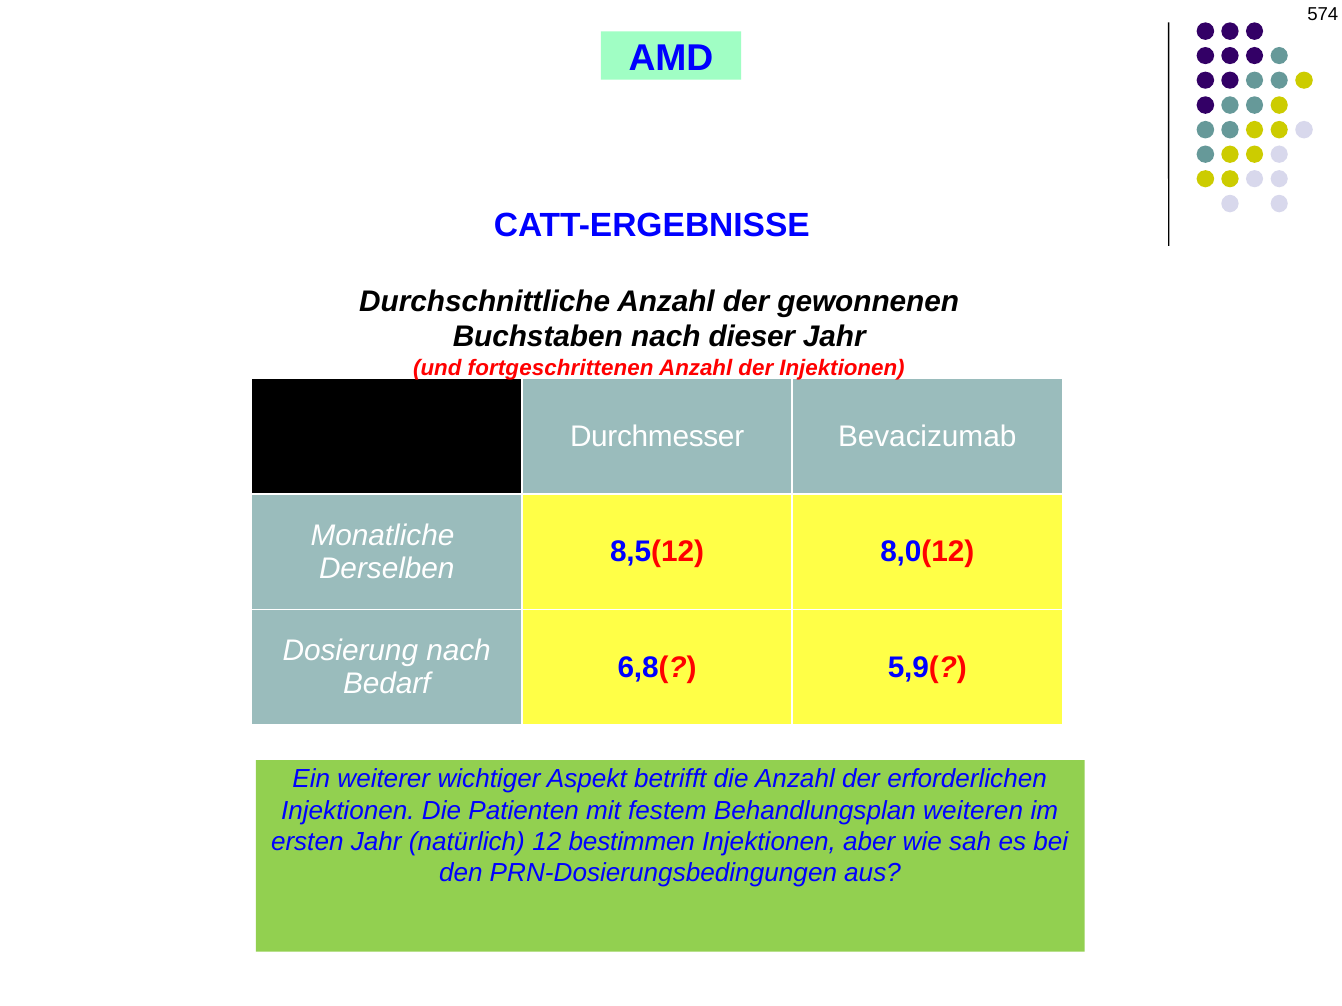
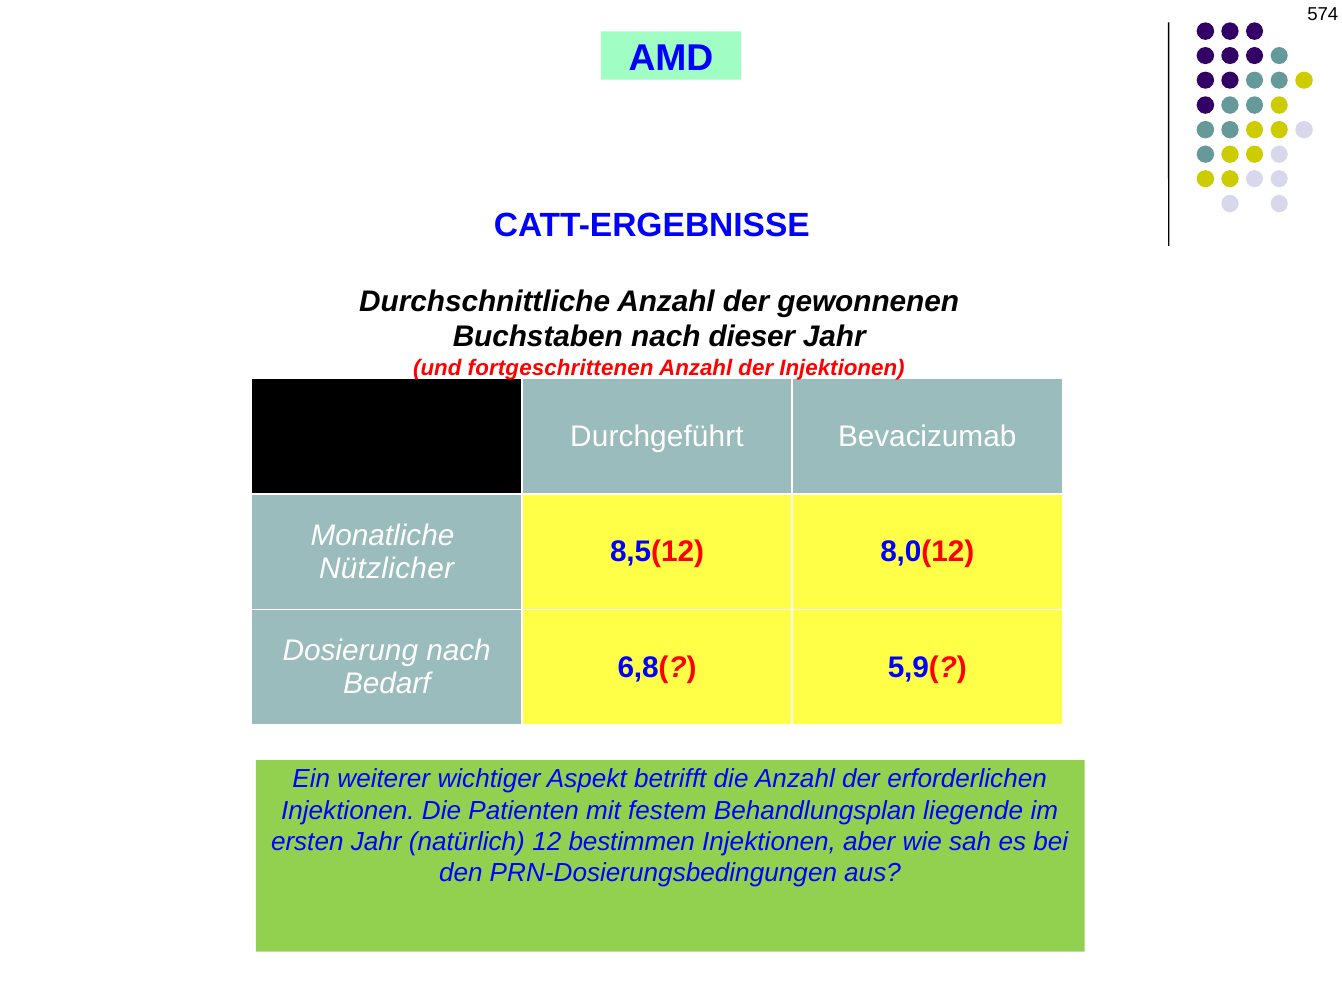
Durchmesser: Durchmesser -> Durchgeführt
Derselben: Derselben -> Nützlicher
weiteren: weiteren -> liegende
